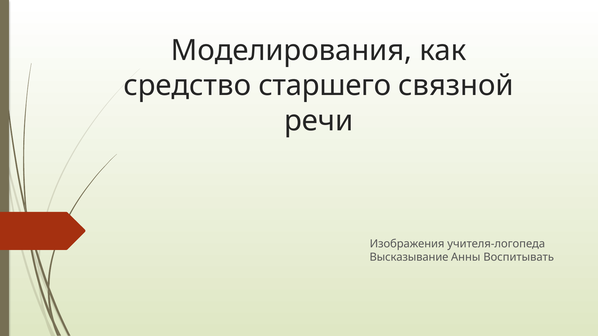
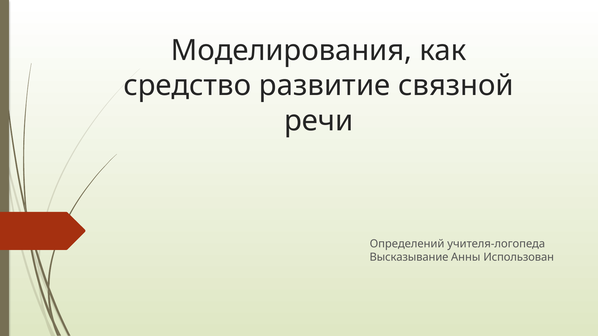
старшего: старшего -> развитие
Изображения: Изображения -> Определений
Воспитывать: Воспитывать -> Использован
